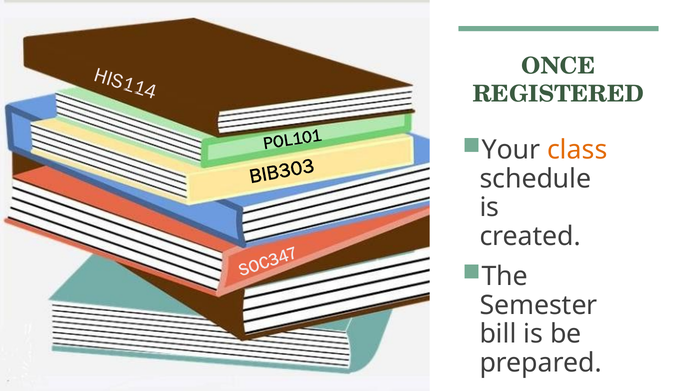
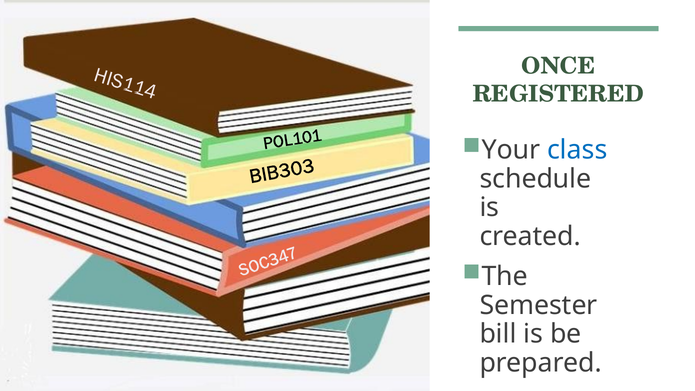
class colour: orange -> blue
